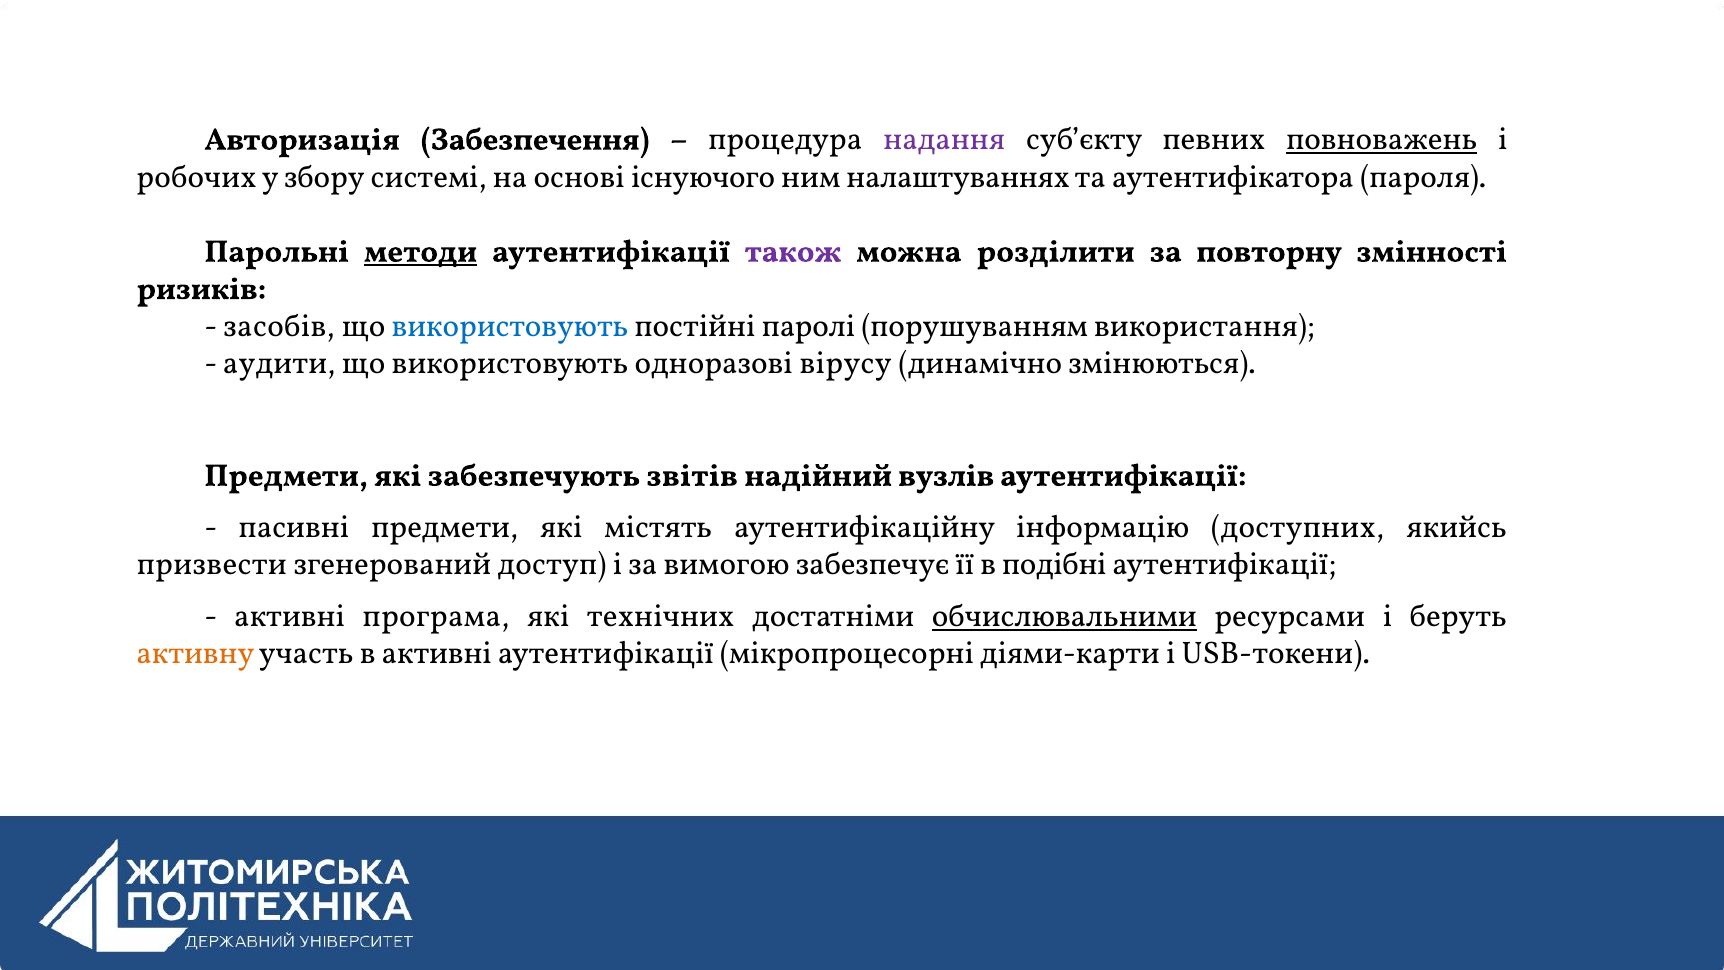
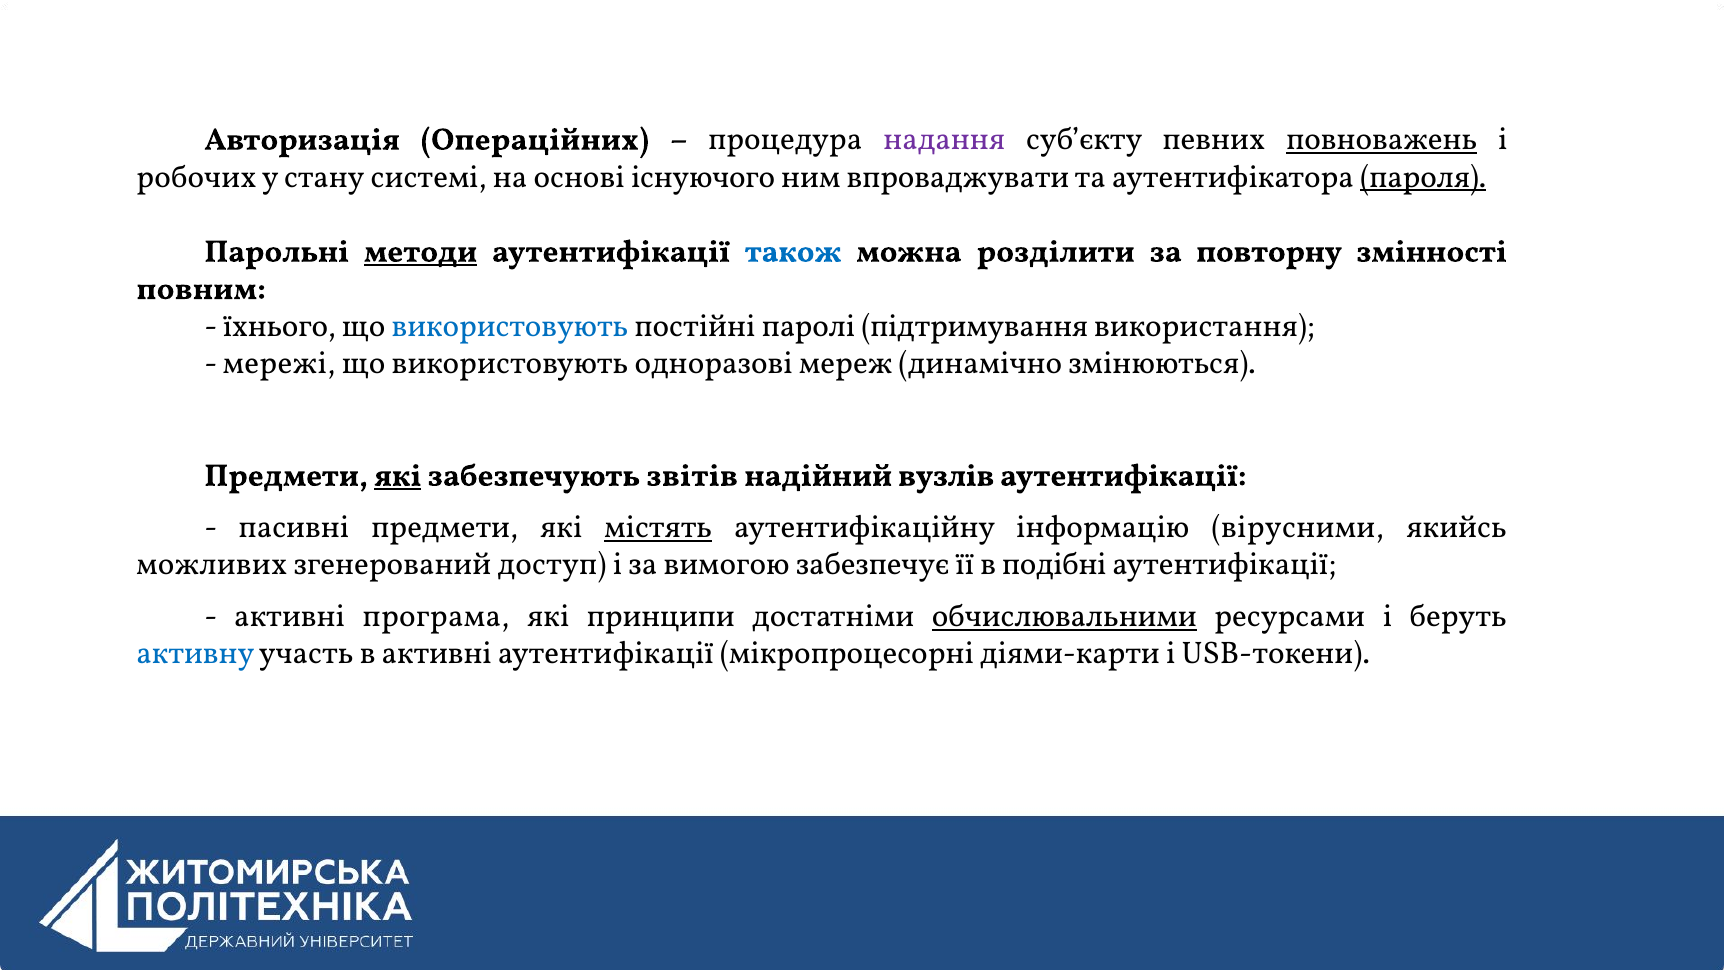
Забезпечення: Забезпечення -> Операційних
збору: збору -> стану
налаштуваннях: налаштуваннях -> впроваджувати
пароля underline: none -> present
також colour: purple -> blue
ризиків: ризиків -> повним
засобів: засобів -> їхнього
порушуванням: порушуванням -> підтримування
аудити: аудити -> мережі
вірусу: вірусу -> мереж
які at (398, 475) underline: none -> present
містять underline: none -> present
доступних: доступних -> вірусними
призвести: призвести -> можливих
технічних: технічних -> принципи
активну colour: orange -> blue
